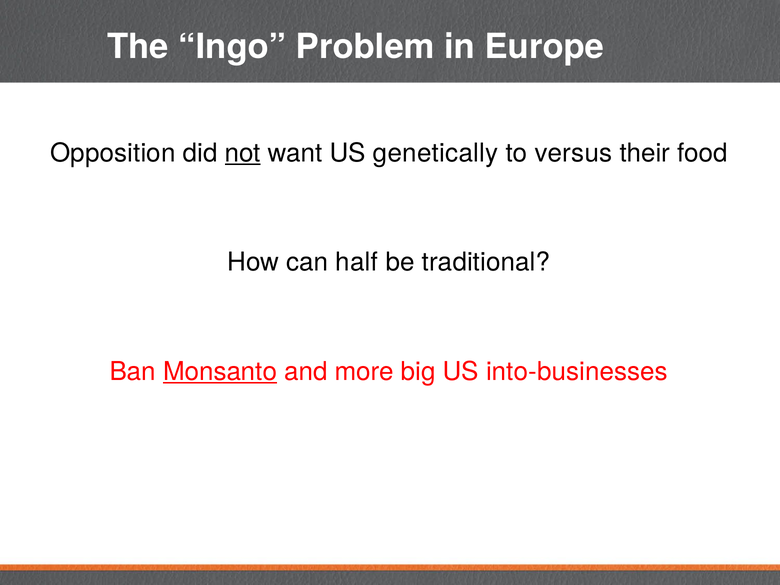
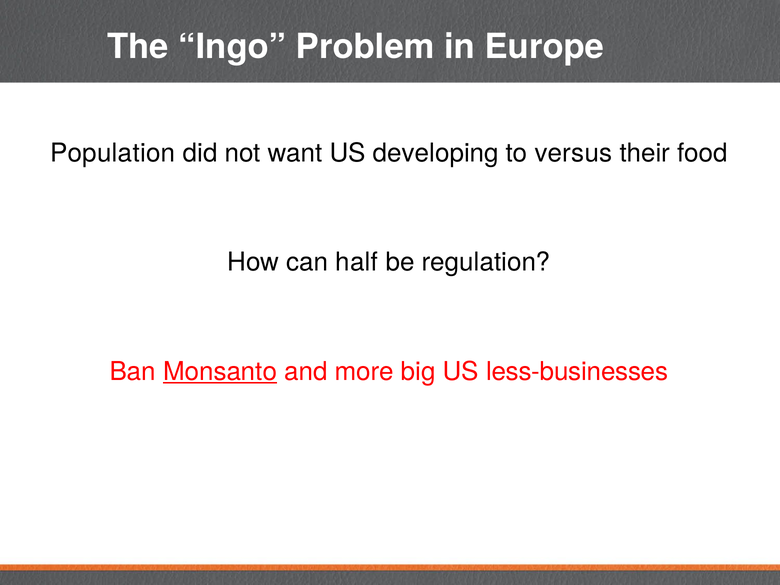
Opposition: Opposition -> Population
not underline: present -> none
genetically: genetically -> developing
traditional: traditional -> regulation
into-businesses: into-businesses -> less-businesses
